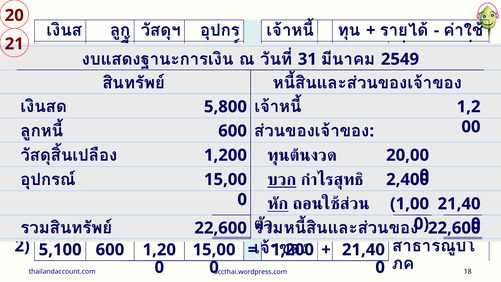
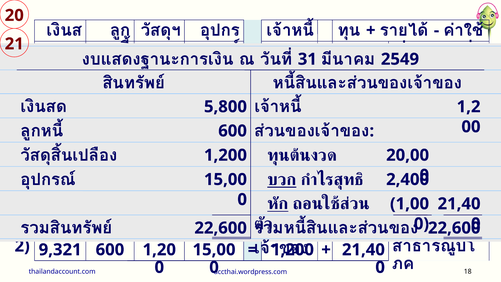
5,100: 5,100 -> 9,321
